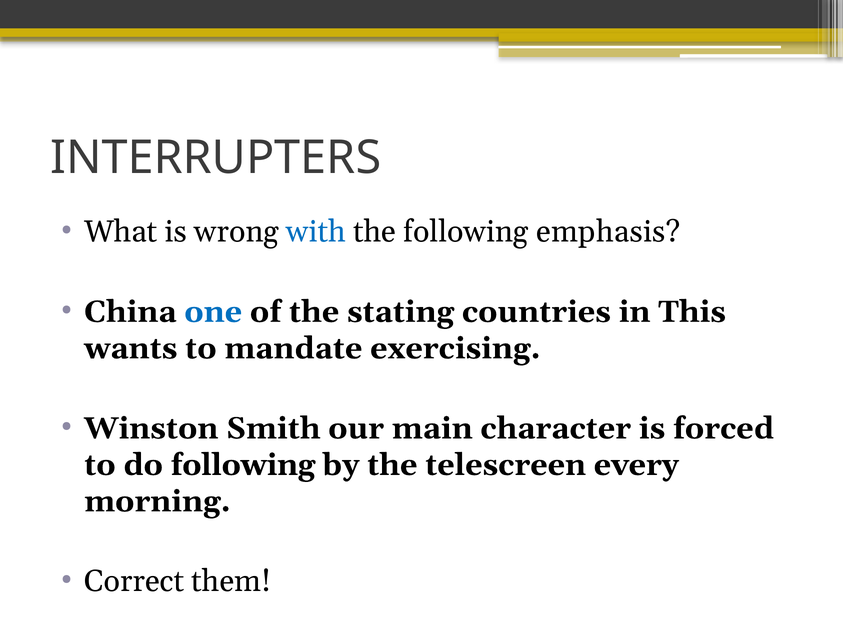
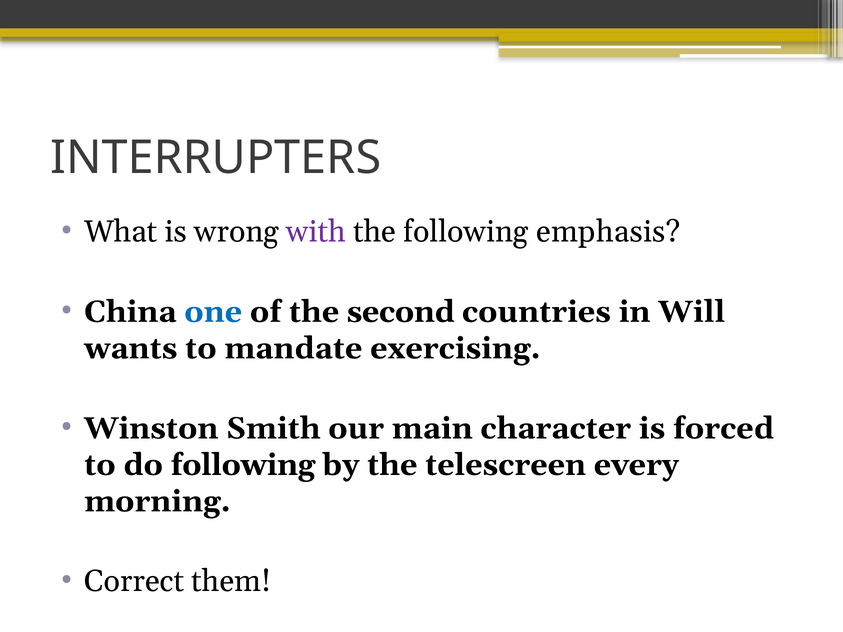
with colour: blue -> purple
stating: stating -> second
This: This -> Will
